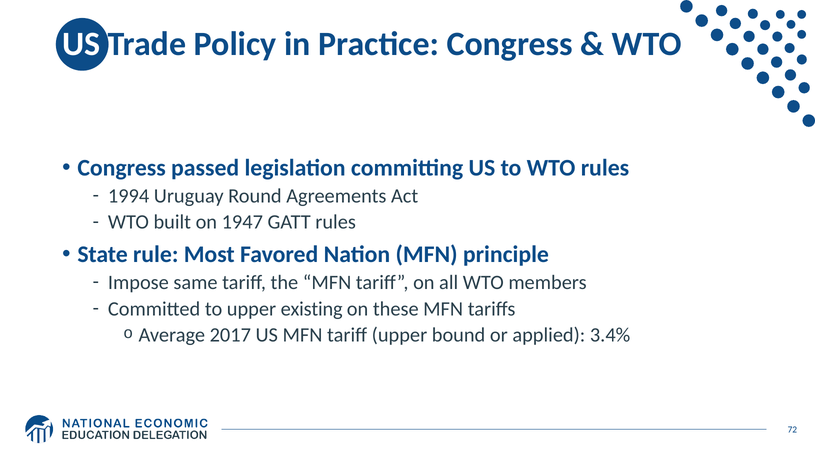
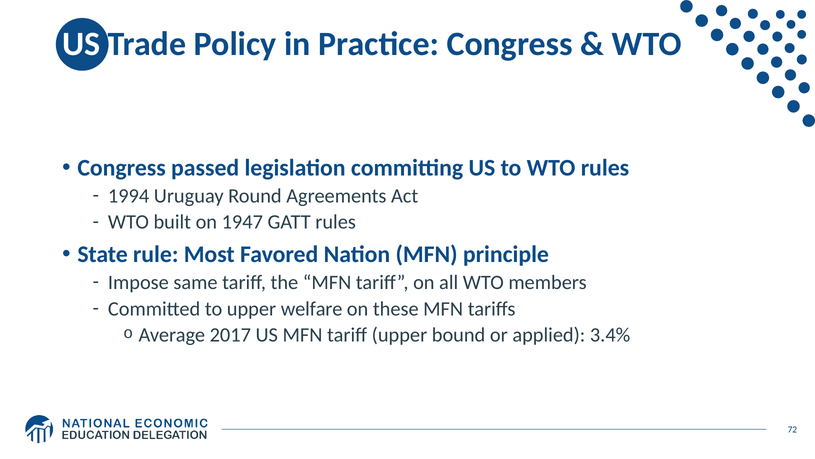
existing: existing -> welfare
